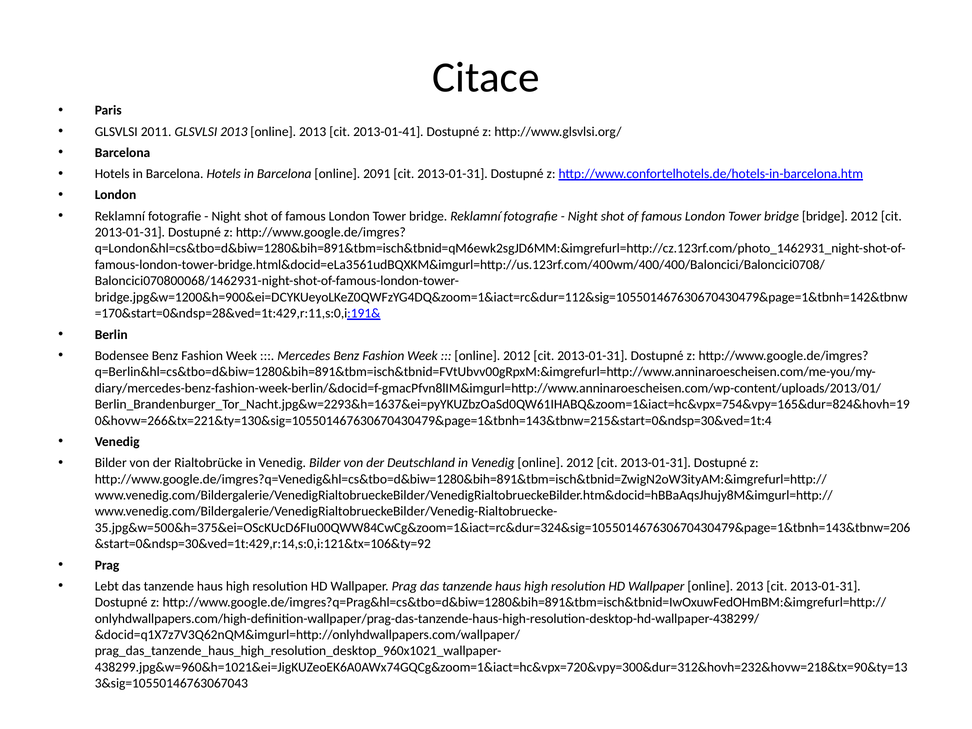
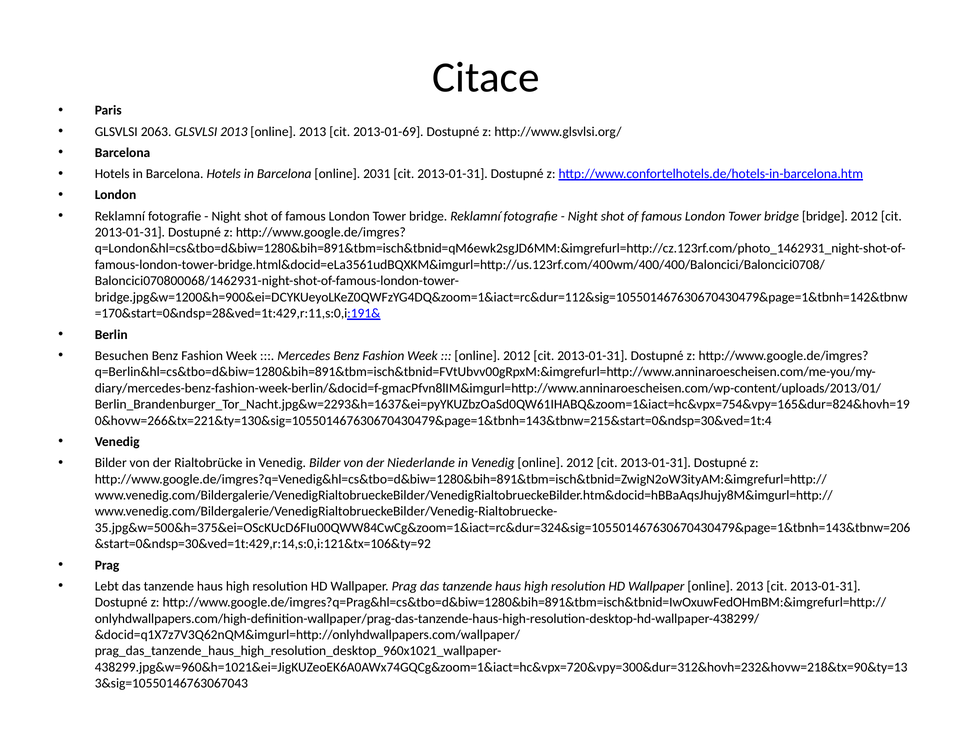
2011: 2011 -> 2063
2013-01-41: 2013-01-41 -> 2013-01-69
2091: 2091 -> 2031
Bodensee: Bodensee -> Besuchen
Deutschland: Deutschland -> Niederlande
